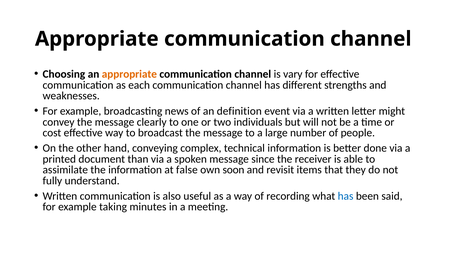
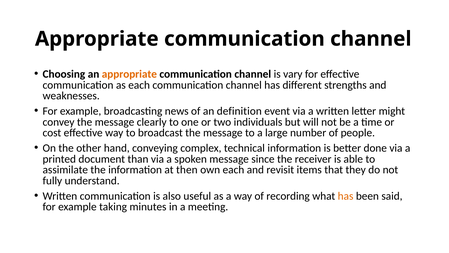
false: false -> then
own soon: soon -> each
has at (346, 196) colour: blue -> orange
